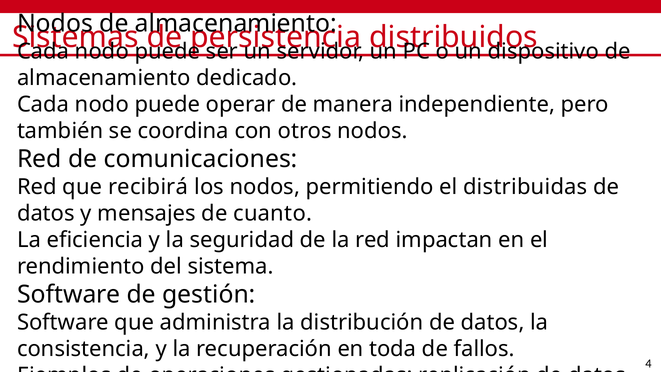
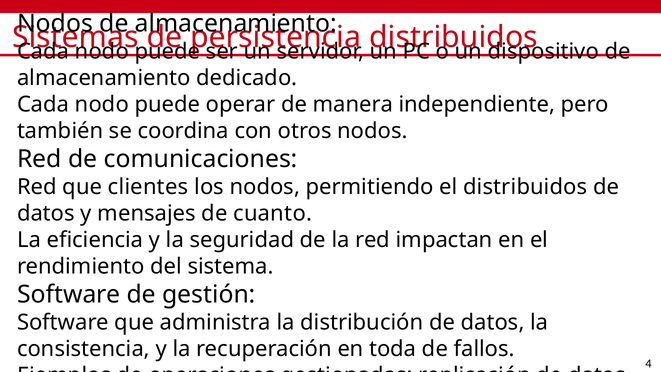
recibirá: recibirá -> clientes
el distribuidas: distribuidas -> distribuidos
